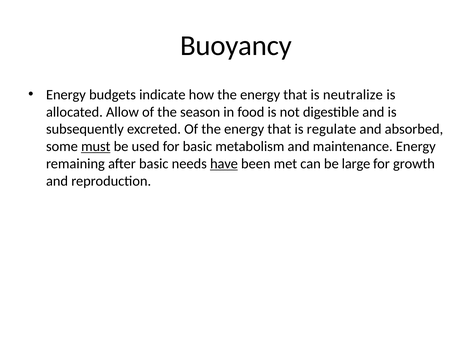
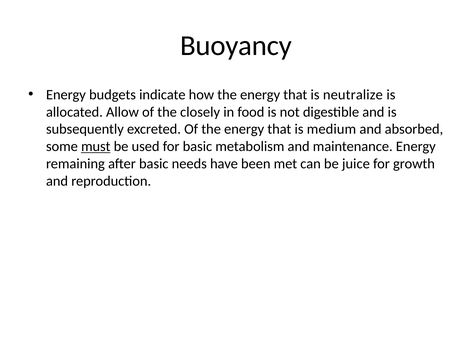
season: season -> closely
regulate: regulate -> medium
have underline: present -> none
large: large -> juice
